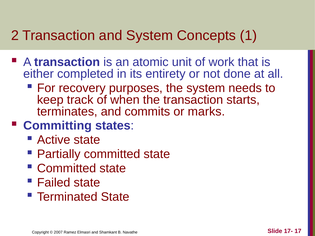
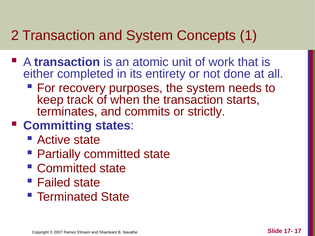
marks: marks -> strictly
